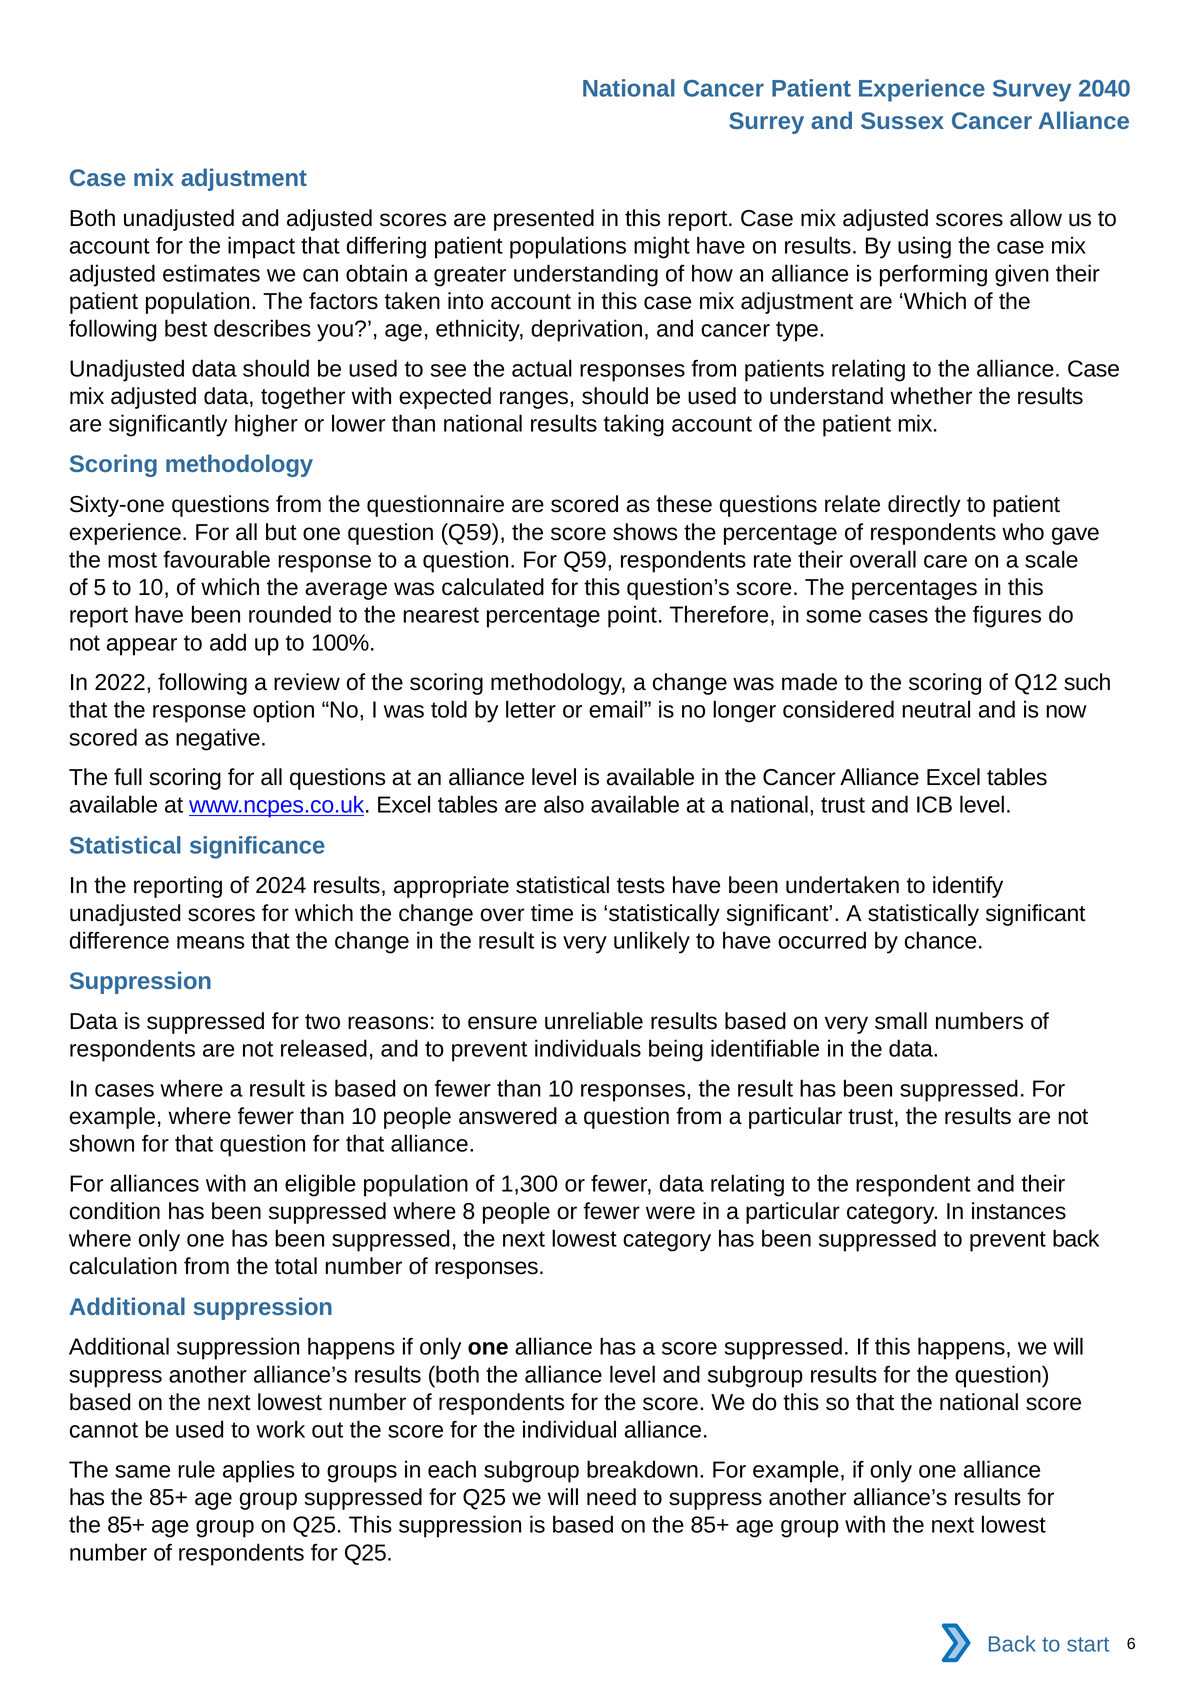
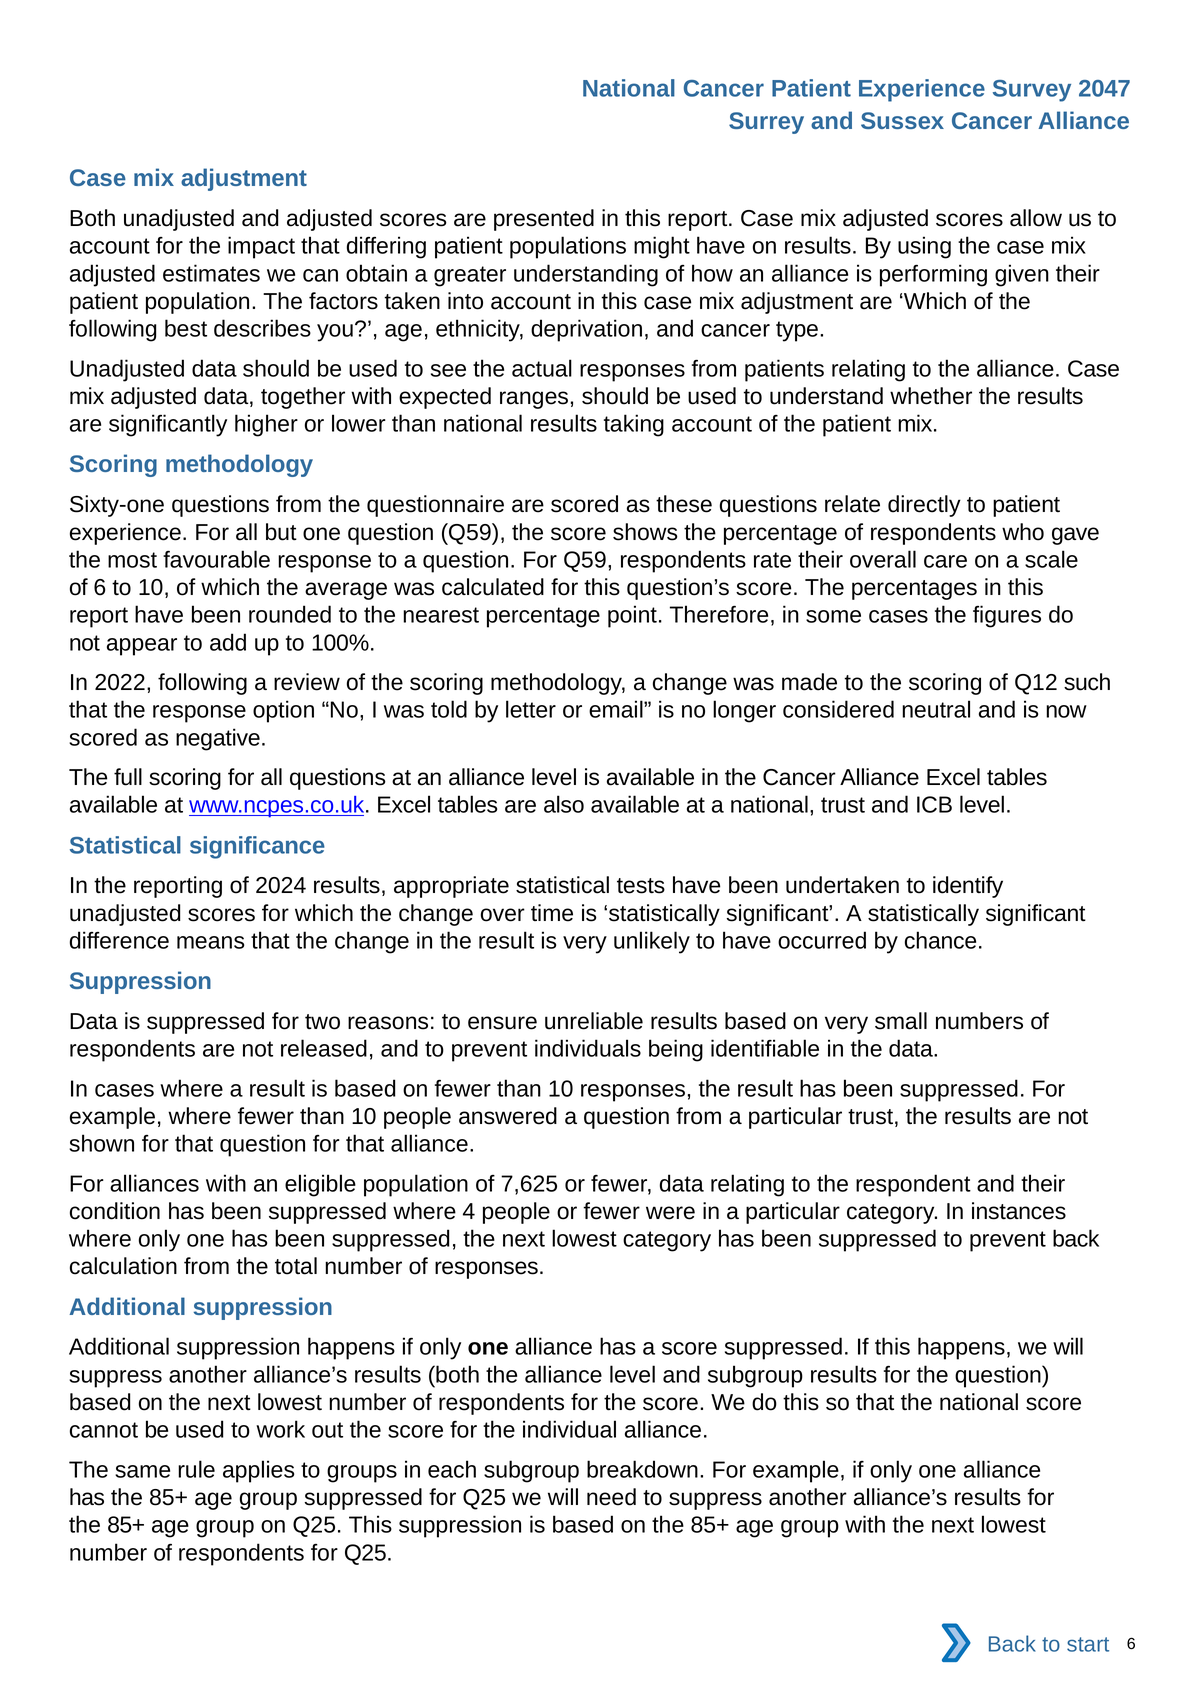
2040: 2040 -> 2047
of 5: 5 -> 6
1,300: 1,300 -> 7,625
8: 8 -> 4
